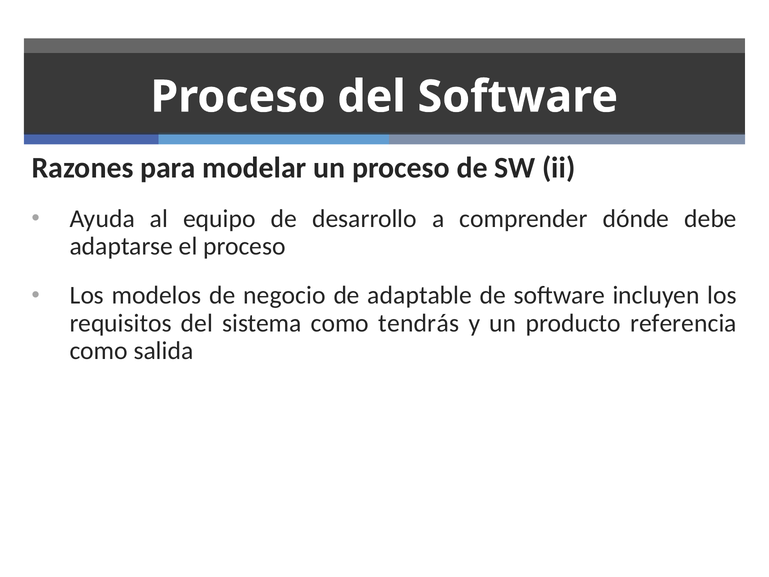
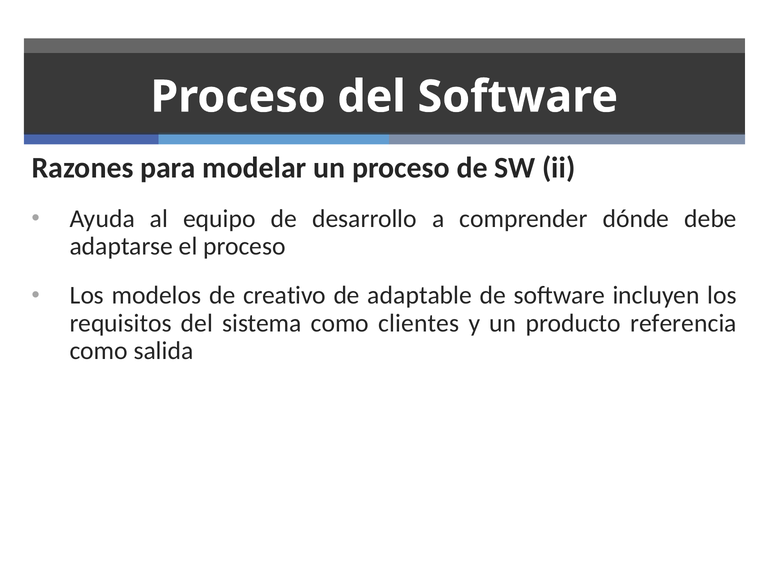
negocio: negocio -> creativo
tendrás: tendrás -> clientes
